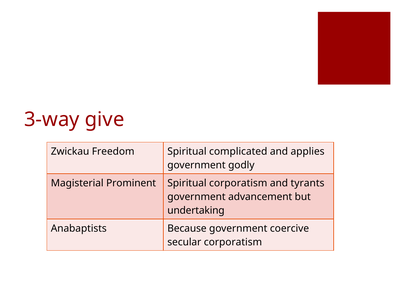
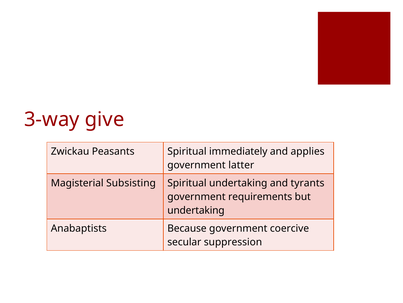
Freedom: Freedom -> Peasants
complicated: complicated -> immediately
godly: godly -> latter
Prominent: Prominent -> Subsisting
Spiritual corporatism: corporatism -> undertaking
advancement: advancement -> requirements
secular corporatism: corporatism -> suppression
